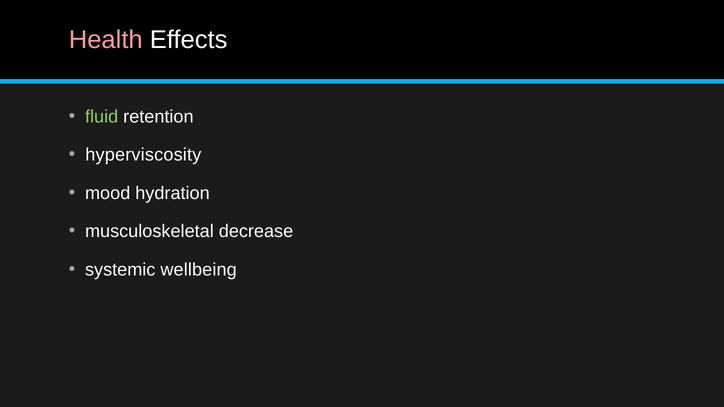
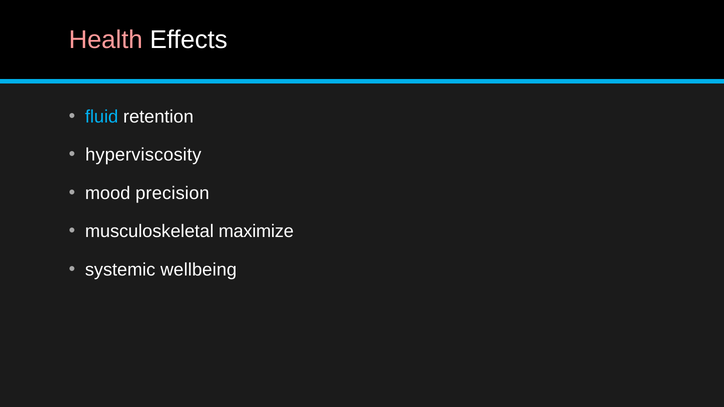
fluid colour: light green -> light blue
hydration: hydration -> precision
decrease: decrease -> maximize
